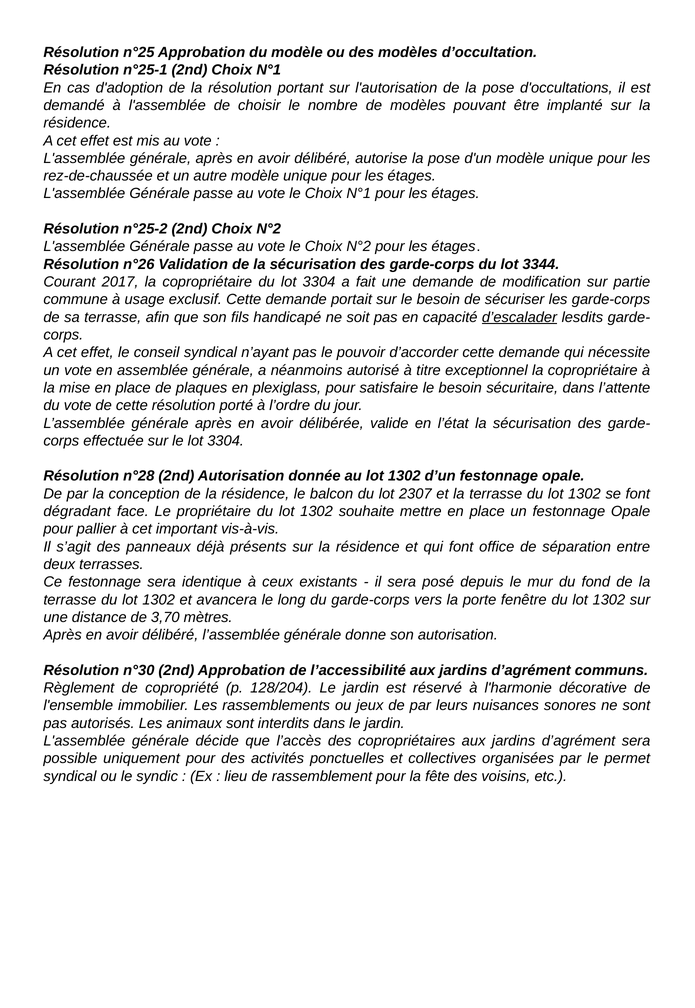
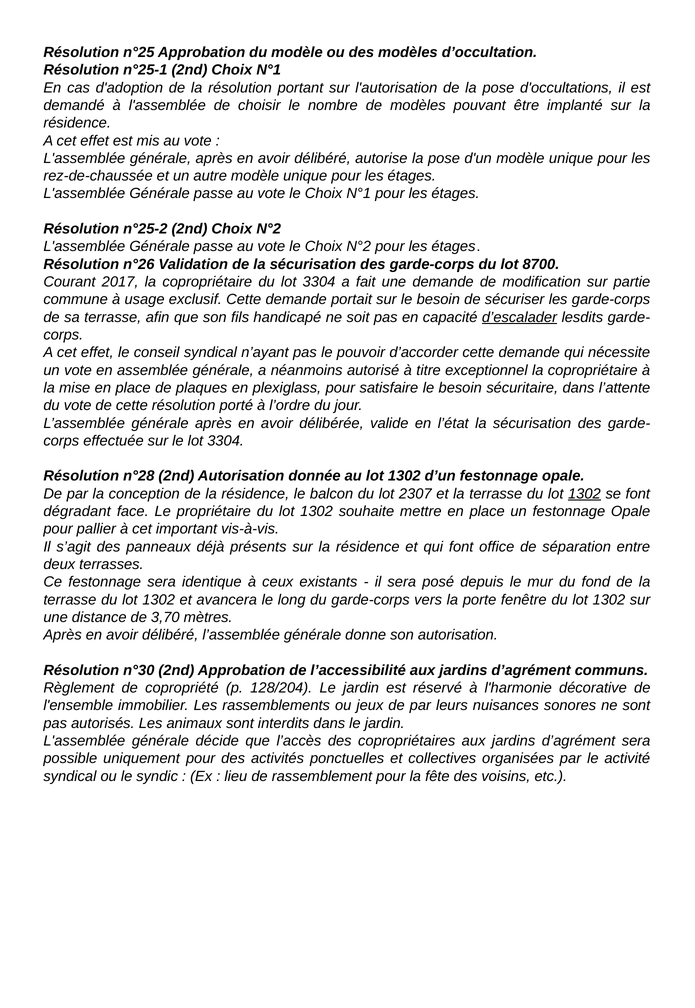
3344: 3344 -> 8700
1302 at (584, 494) underline: none -> present
permet: permet -> activité
